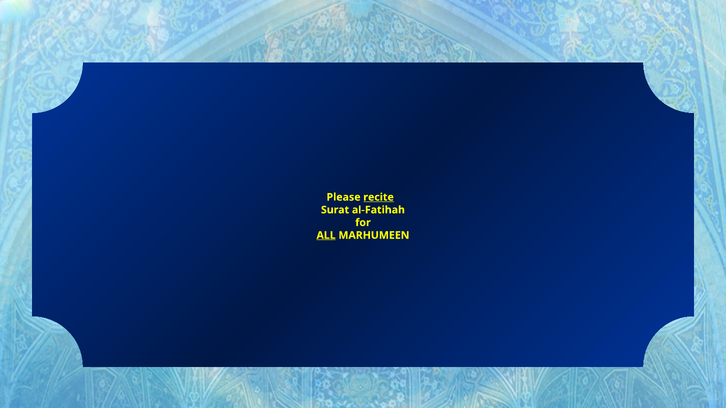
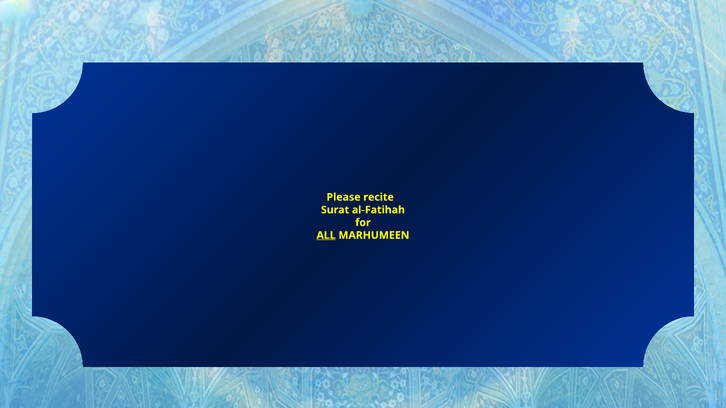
recite underline: present -> none
